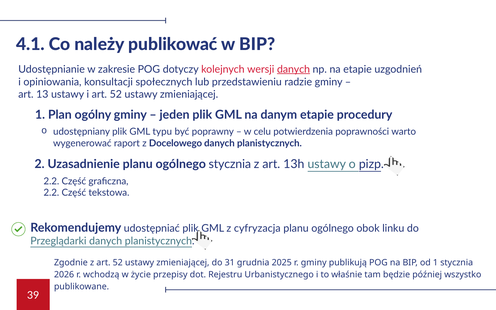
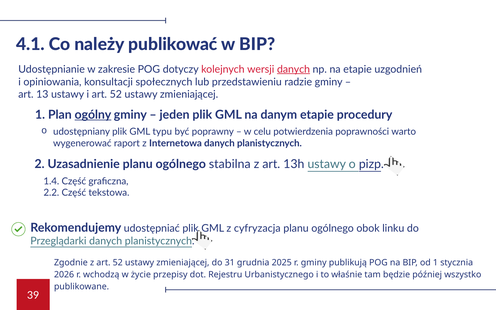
ogólny underline: none -> present
Docelowego: Docelowego -> Internetowa
ogólnego stycznia: stycznia -> stabilna
2.2 at (51, 181): 2.2 -> 1.4
